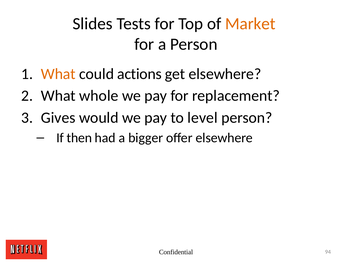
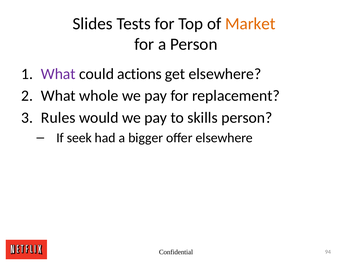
What at (58, 74) colour: orange -> purple
Gives: Gives -> Rules
level: level -> skills
then: then -> seek
